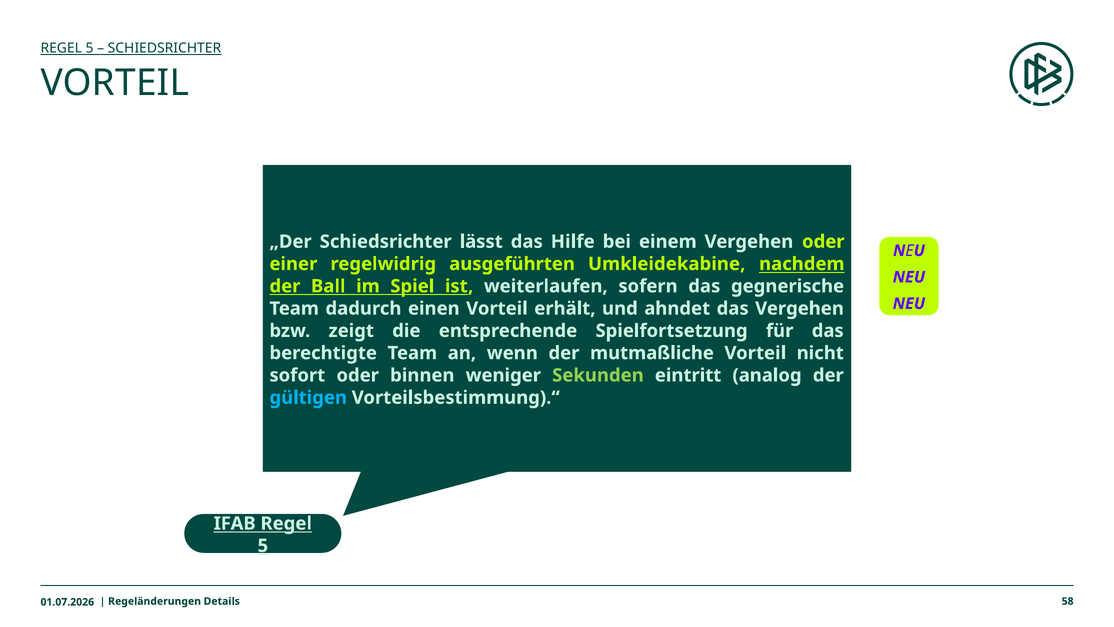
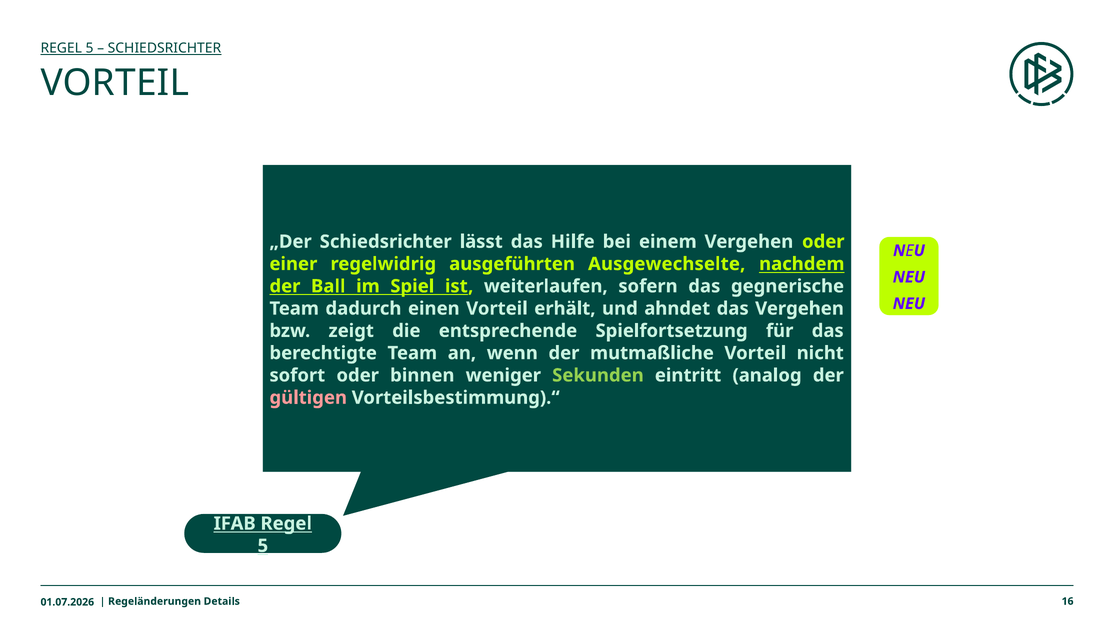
Umkleidekabine: Umkleidekabine -> Ausgewechselte
gültigen colour: light blue -> pink
58: 58 -> 16
